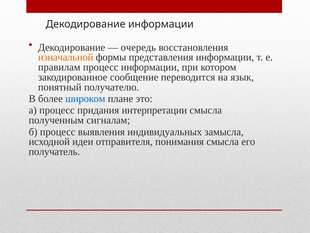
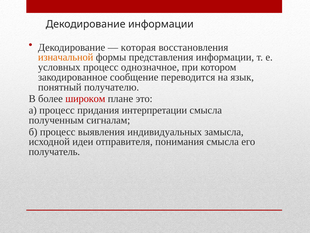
очередь: очередь -> которая
правилам: правилам -> условных
процесс информации: информации -> однозначное
широком colour: blue -> red
